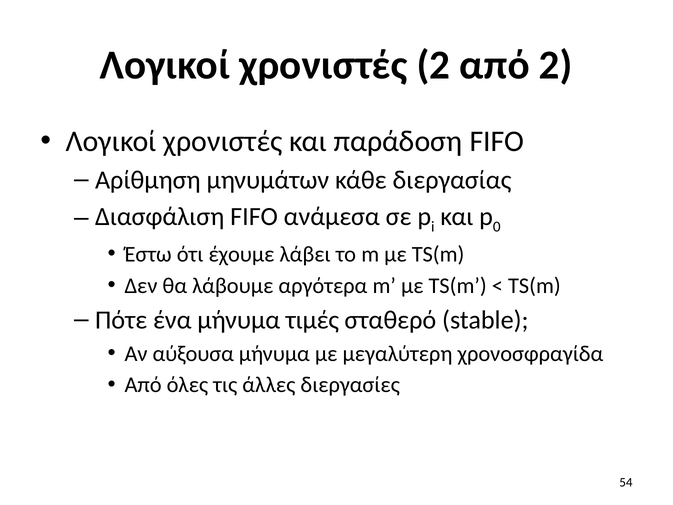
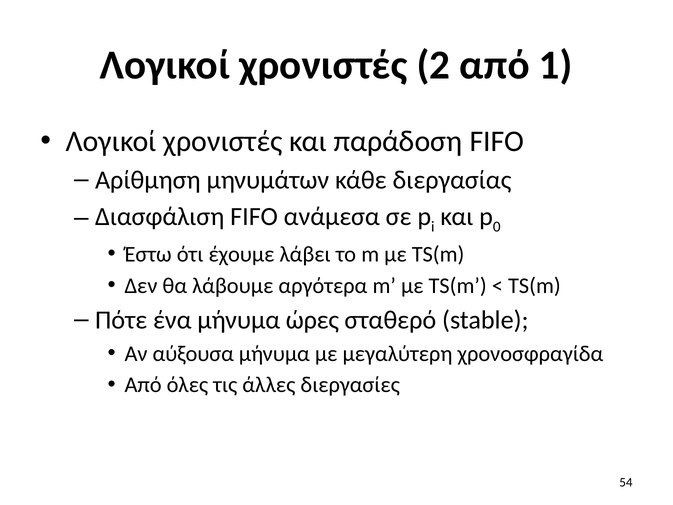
από 2: 2 -> 1
τιμές: τιμές -> ώρες
